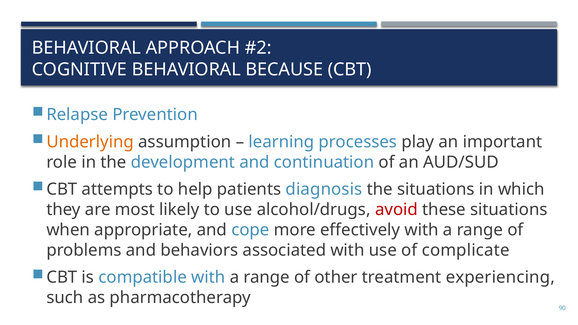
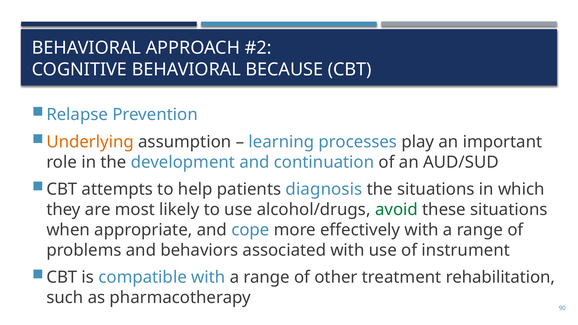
avoid colour: red -> green
complicate: complicate -> instrument
experiencing: experiencing -> rehabilitation
